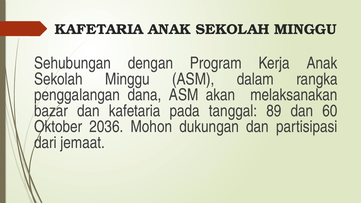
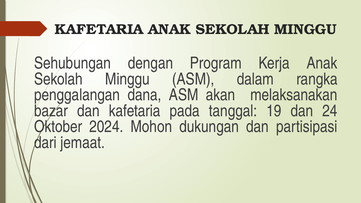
89: 89 -> 19
60: 60 -> 24
2036: 2036 -> 2024
